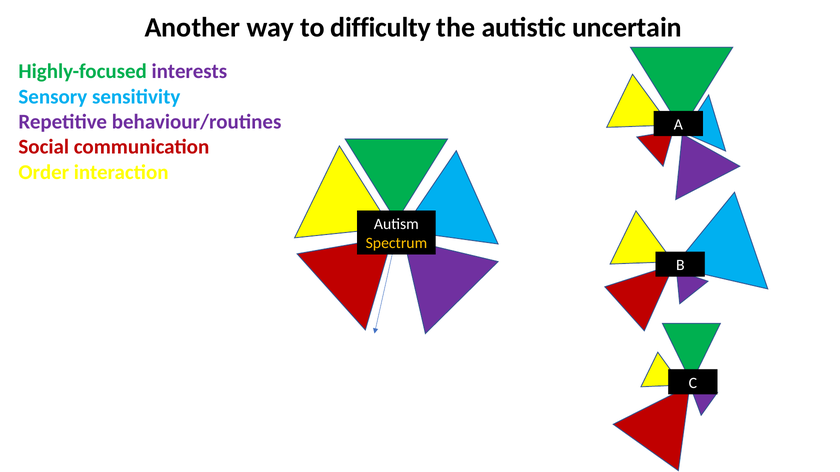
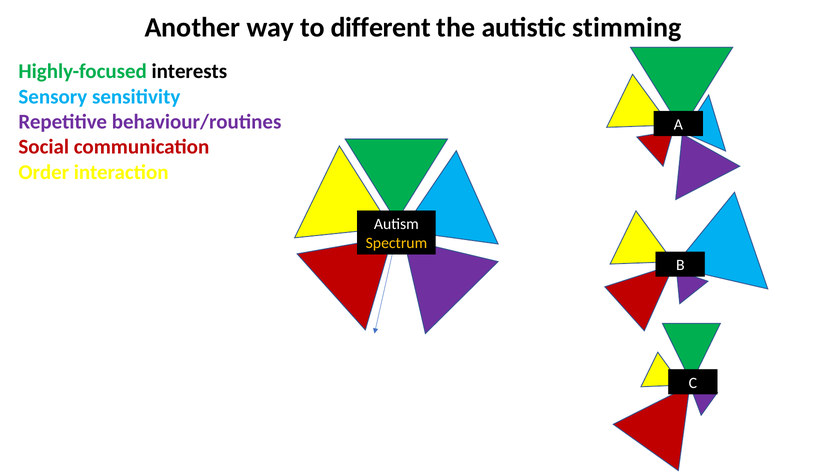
difficulty: difficulty -> different
uncertain: uncertain -> stimming
interests colour: purple -> black
